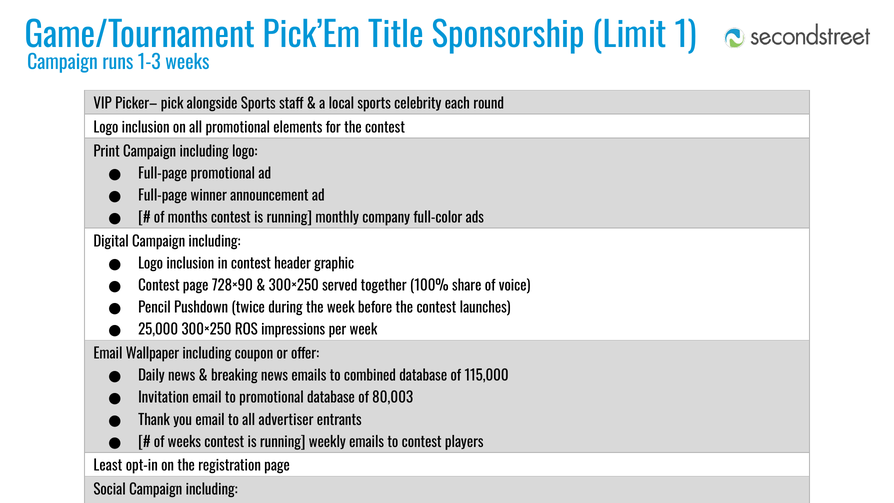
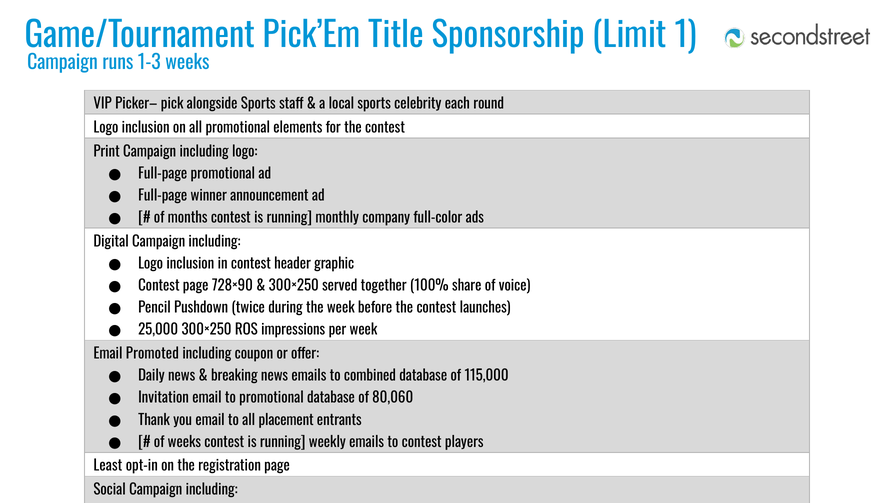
Wallpaper: Wallpaper -> Promoted
80,003: 80,003 -> 80,060
advertiser: advertiser -> placement
